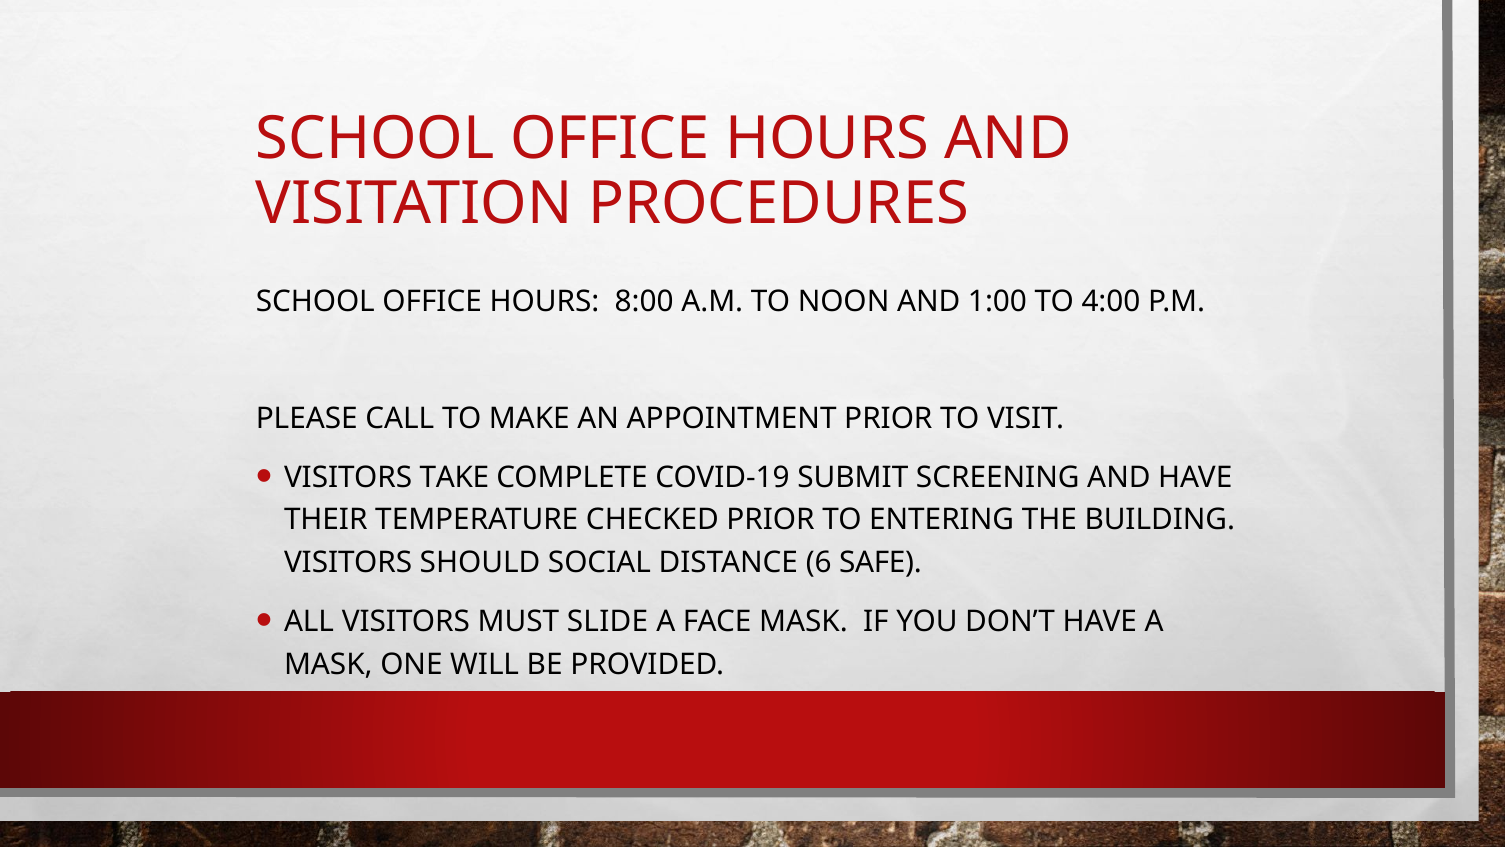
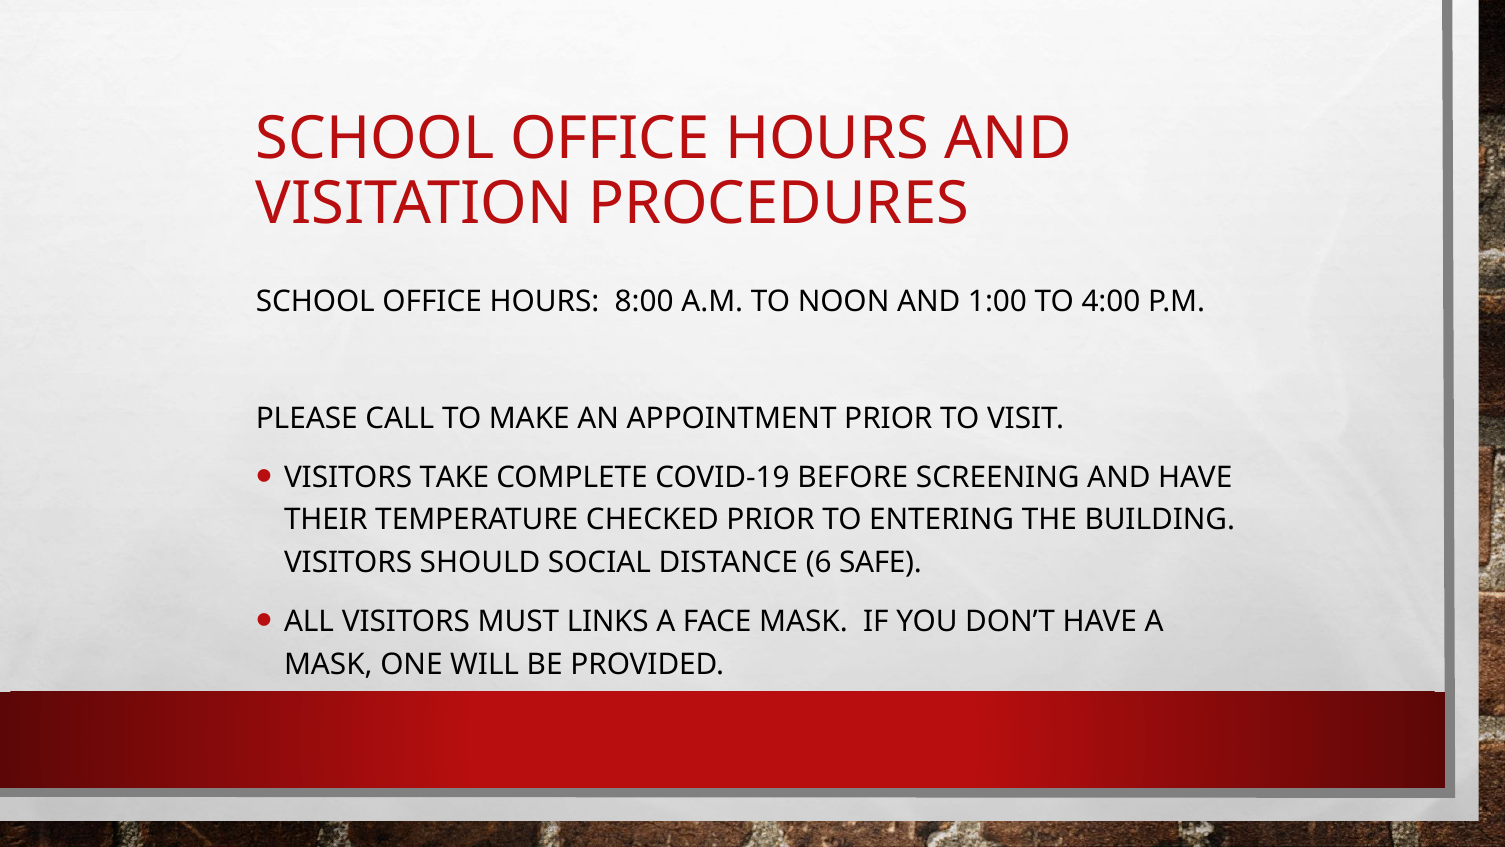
SUBMIT: SUBMIT -> BEFORE
SLIDE: SLIDE -> LINKS
